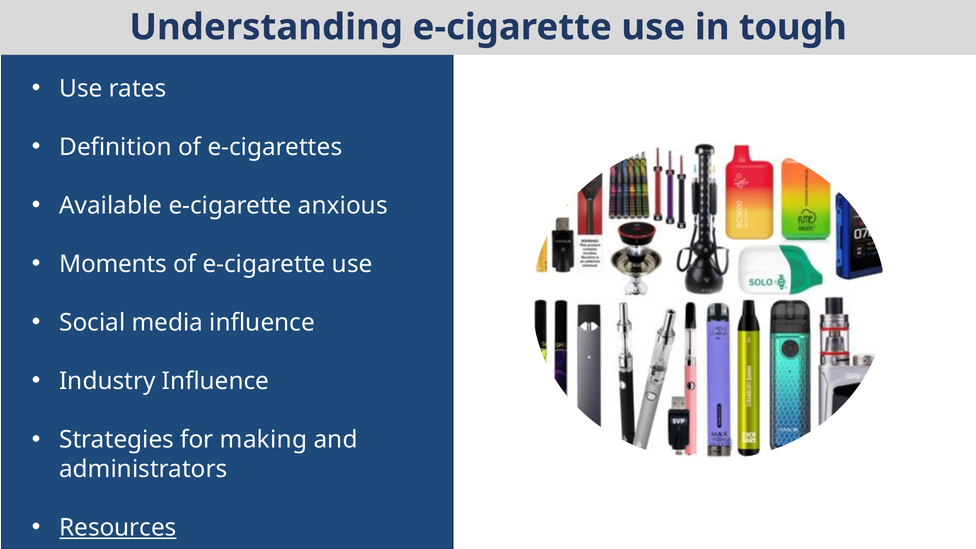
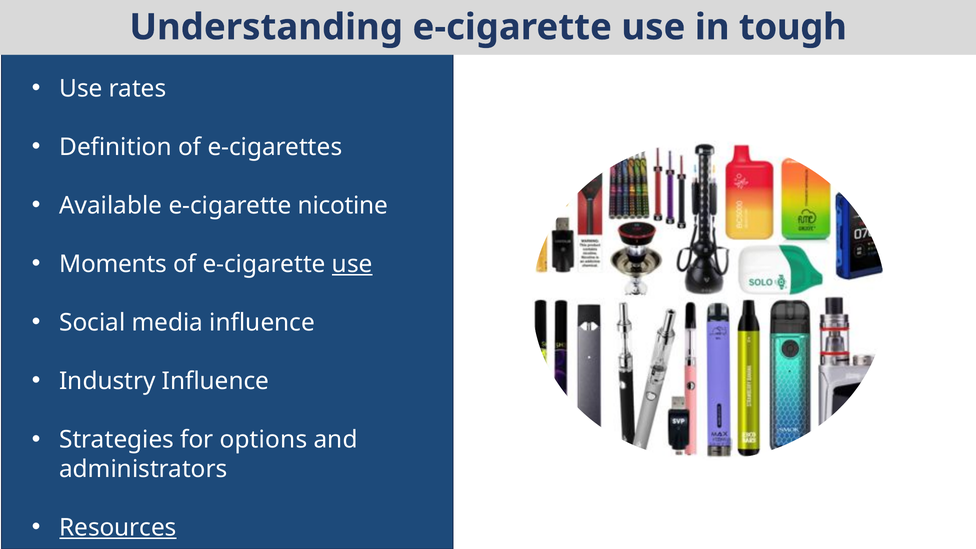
anxious: anxious -> nicotine
use at (352, 264) underline: none -> present
making: making -> options
